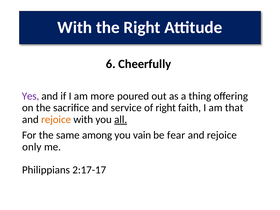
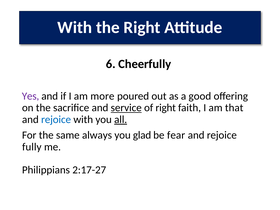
thing: thing -> good
service underline: none -> present
rejoice at (56, 120) colour: orange -> blue
among: among -> always
vain: vain -> glad
only: only -> fully
2:17-17: 2:17-17 -> 2:17-27
